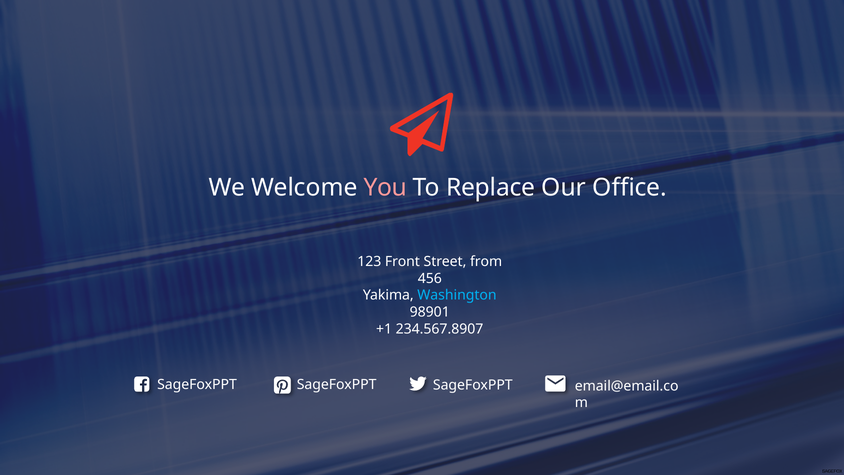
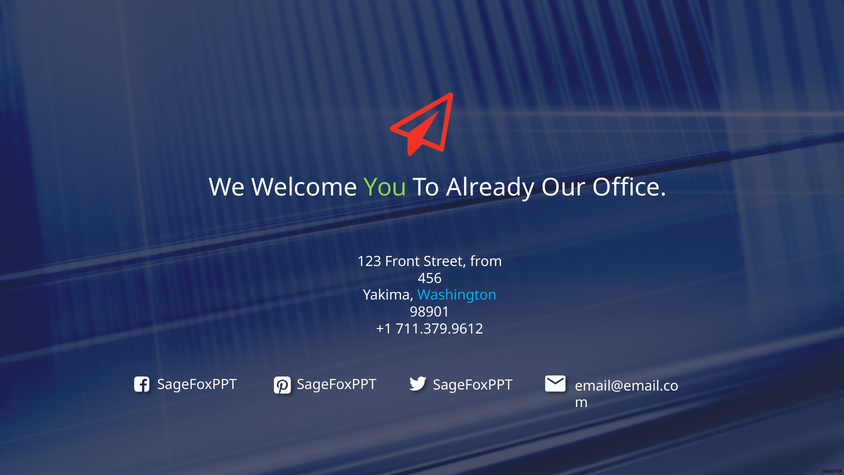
You colour: pink -> light green
Replace: Replace -> Already
234.567.8907: 234.567.8907 -> 711.379.9612
